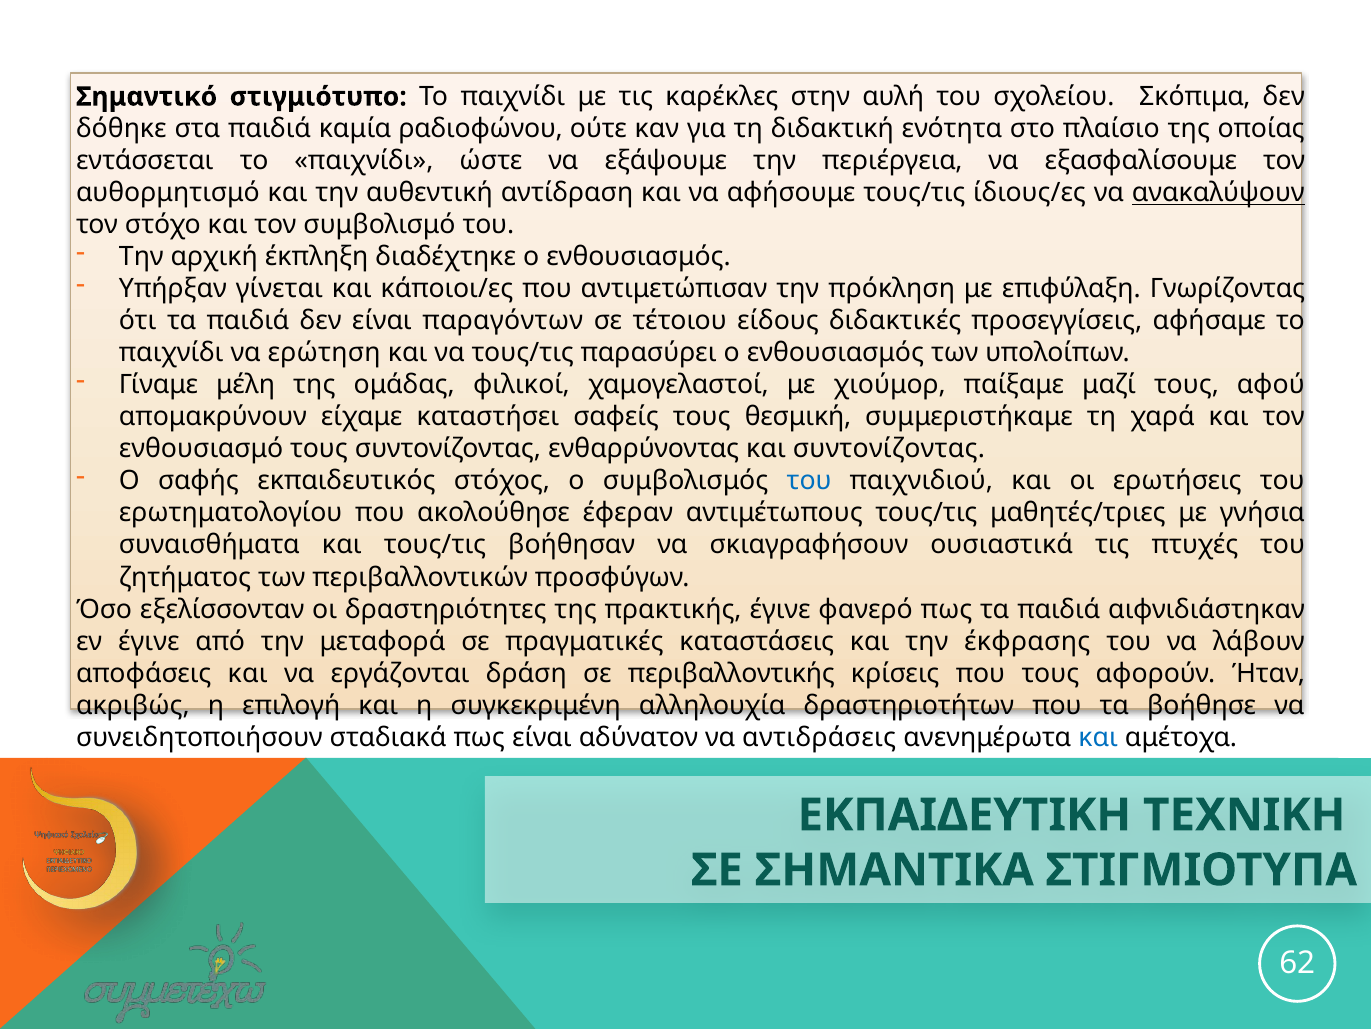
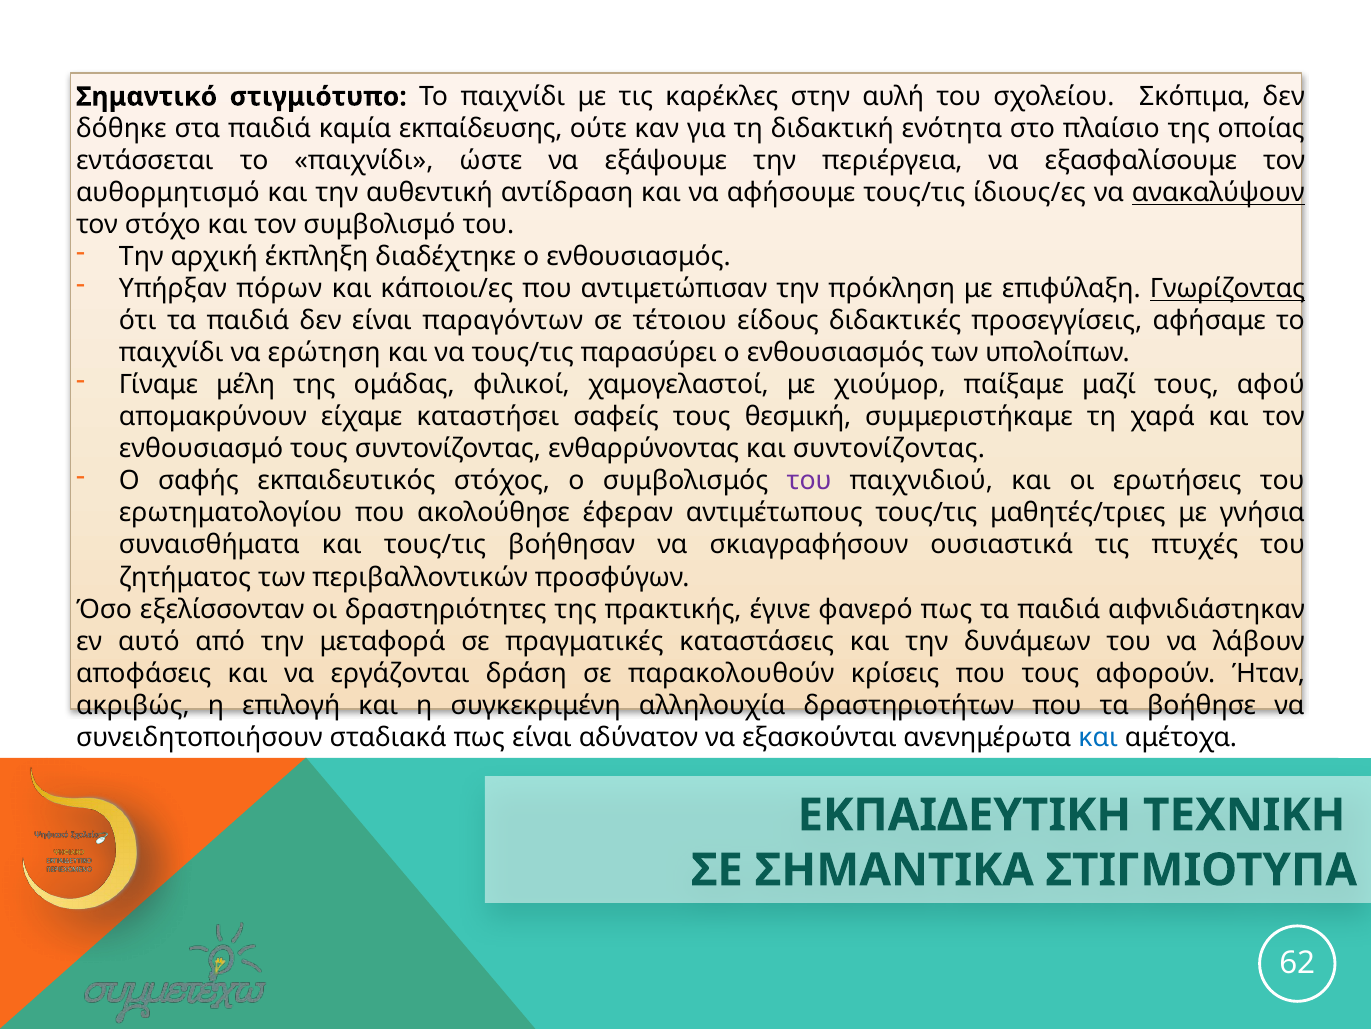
ραδιοφώνου: ραδιοφώνου -> εκπαίδευσης
γίνεται: γίνεται -> πόρων
Γνωρίζοντας underline: none -> present
του at (809, 481) colour: blue -> purple
εν έγινε: έγινε -> αυτό
έκφρασης: έκφρασης -> δυνάμεων
περιβαλλοντικής: περιβαλλοντικής -> παρακολουθούν
αντιδράσεις: αντιδράσεις -> εξασκούνται
